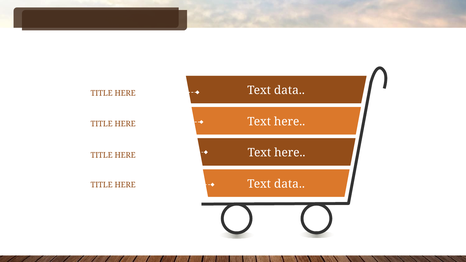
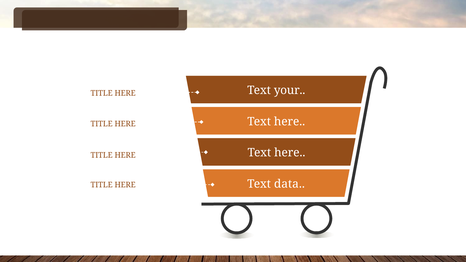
data at (289, 90): data -> your
